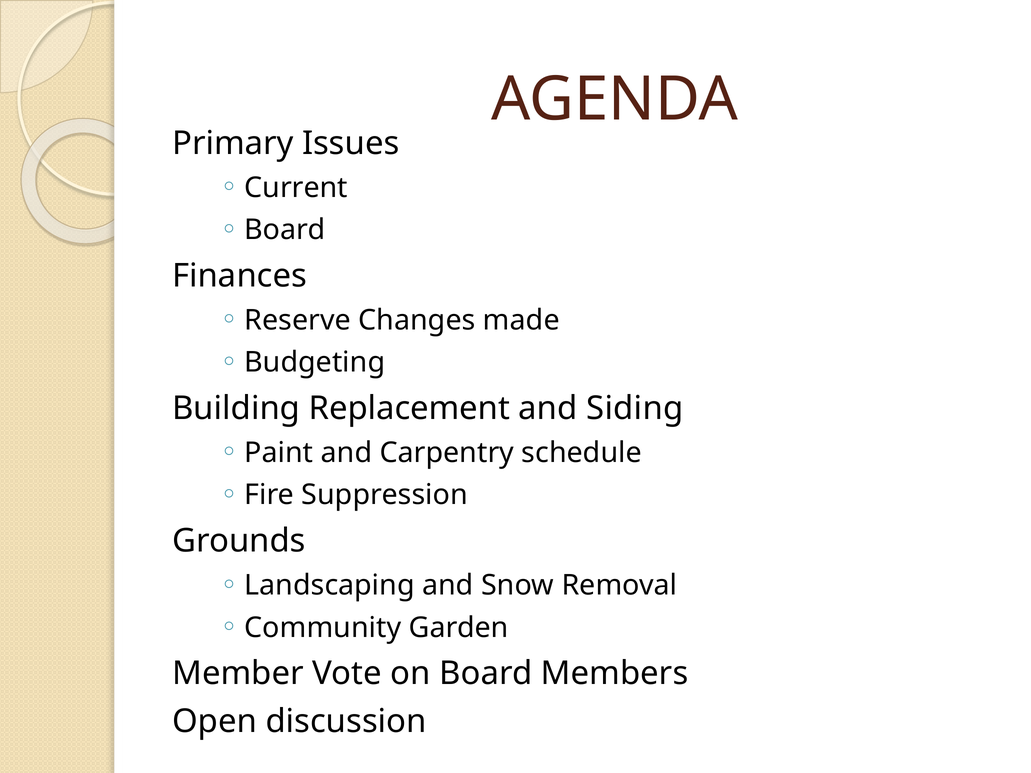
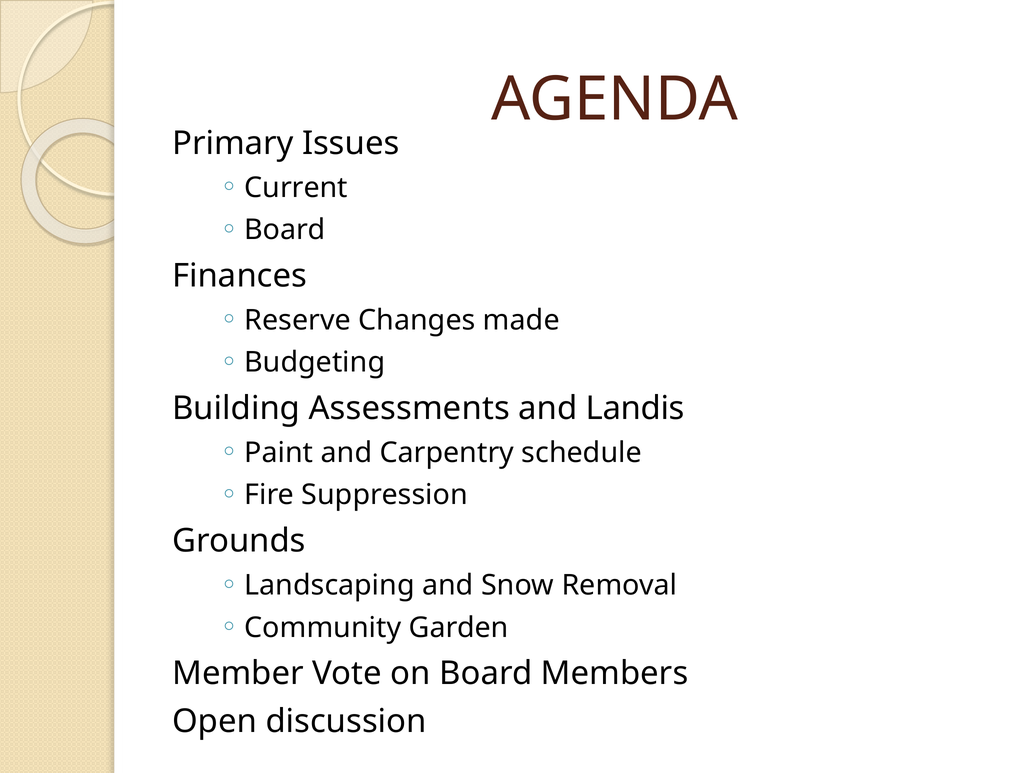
Replacement: Replacement -> Assessments
Siding: Siding -> Landis
